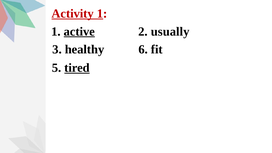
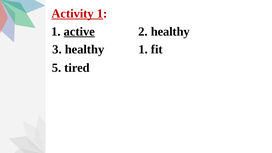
2 usually: usually -> healthy
healthy 6: 6 -> 1
tired underline: present -> none
